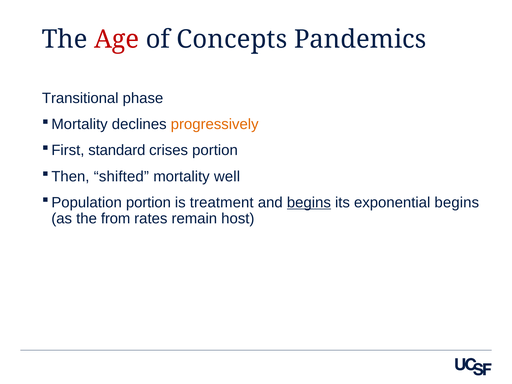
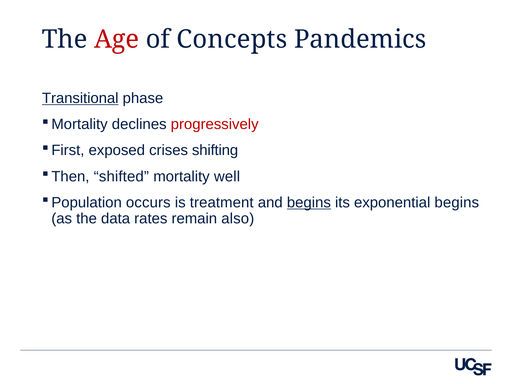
Transitional underline: none -> present
progressively colour: orange -> red
standard: standard -> exposed
crises portion: portion -> shifting
portion at (148, 203): portion -> occurs
from: from -> data
host: host -> also
